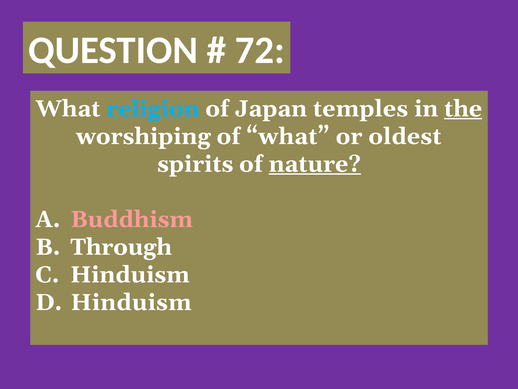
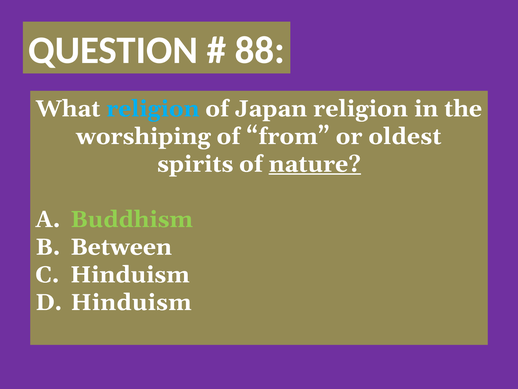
72: 72 -> 88
Japan temples: temples -> religion
the underline: present -> none
of what: what -> from
Buddhism colour: pink -> light green
Through: Through -> Between
